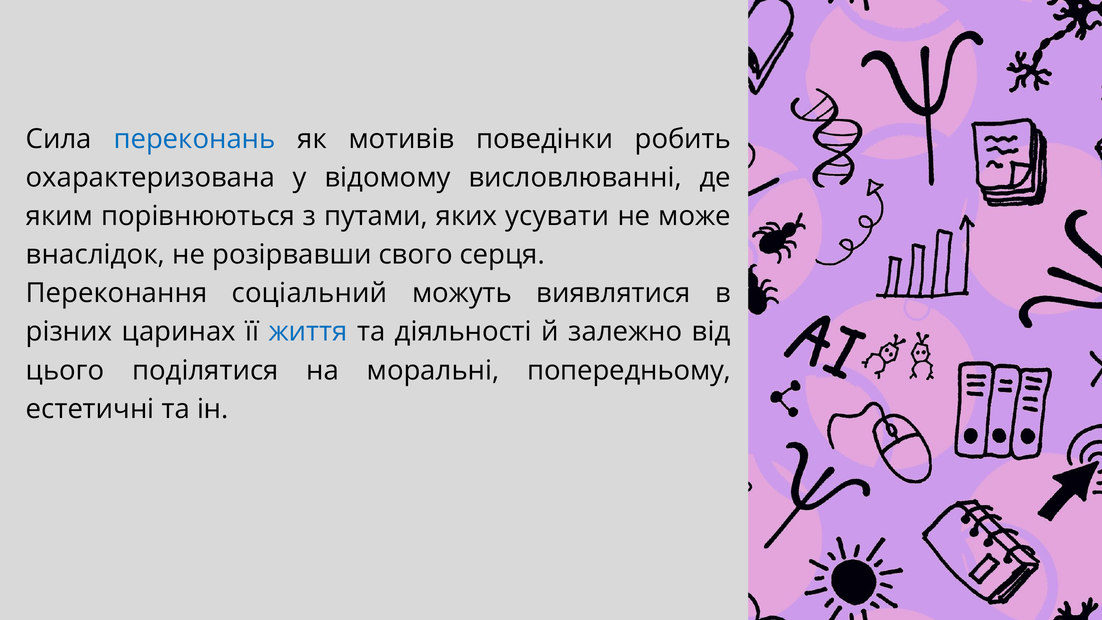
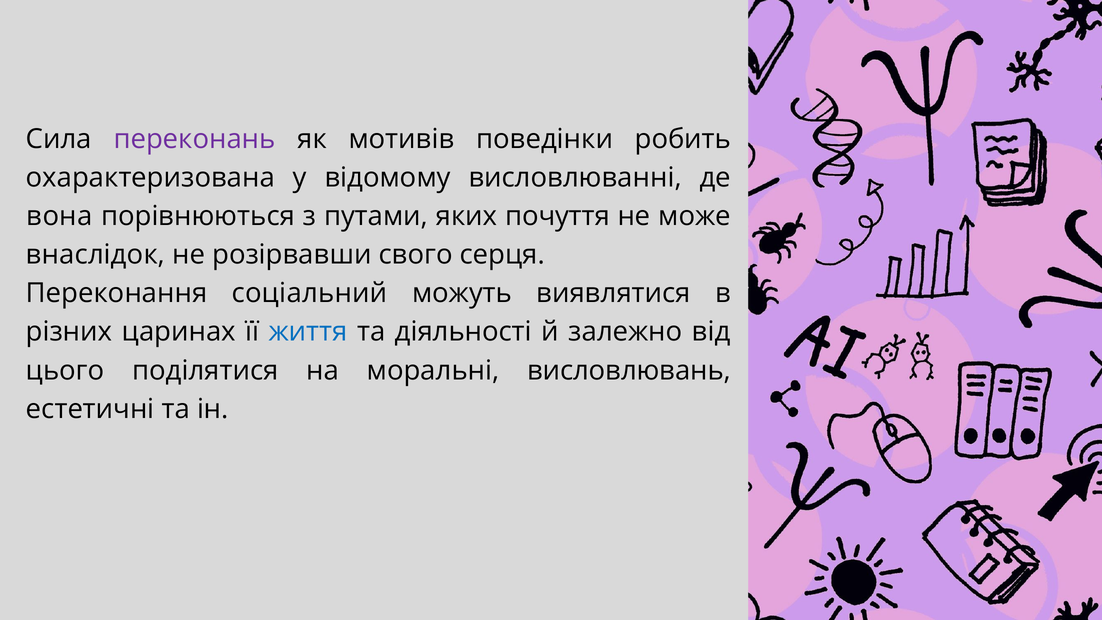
переконань colour: blue -> purple
яким: яким -> вона
усувати: усувати -> почуття
попередньому: попередньому -> висловлювань
